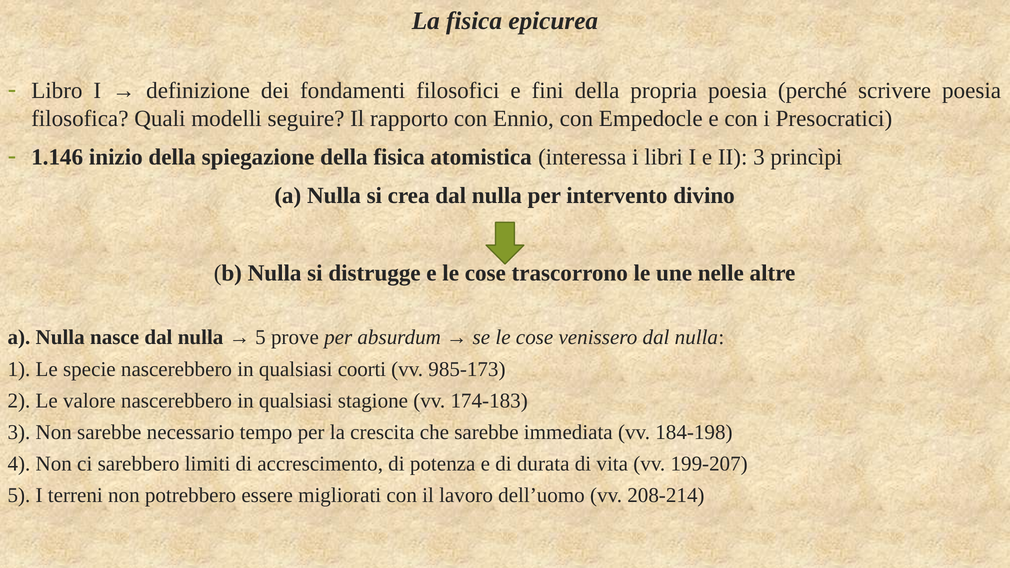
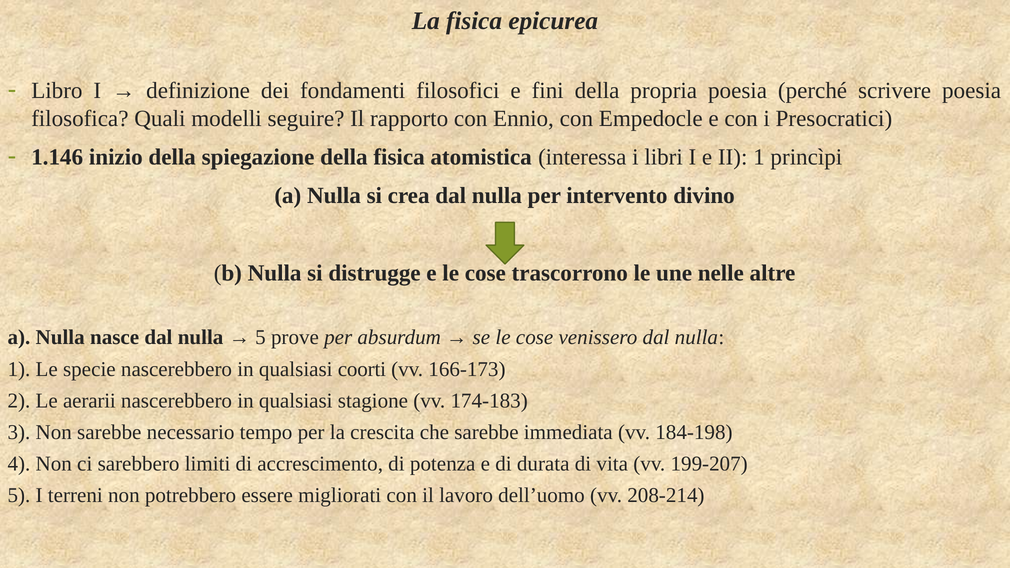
II 3: 3 -> 1
985-173: 985-173 -> 166-173
valore: valore -> aerarii
